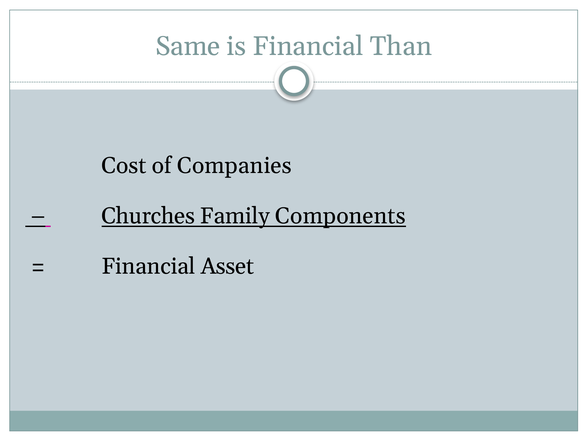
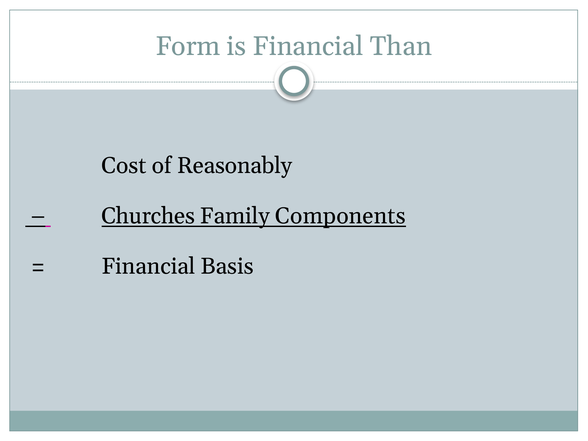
Same: Same -> Form
Companies: Companies -> Reasonably
Asset: Asset -> Basis
